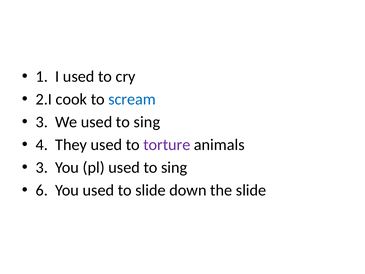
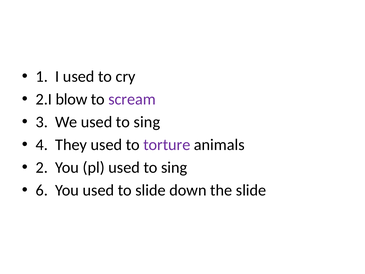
cook: cook -> blow
scream colour: blue -> purple
3 at (42, 167): 3 -> 2
